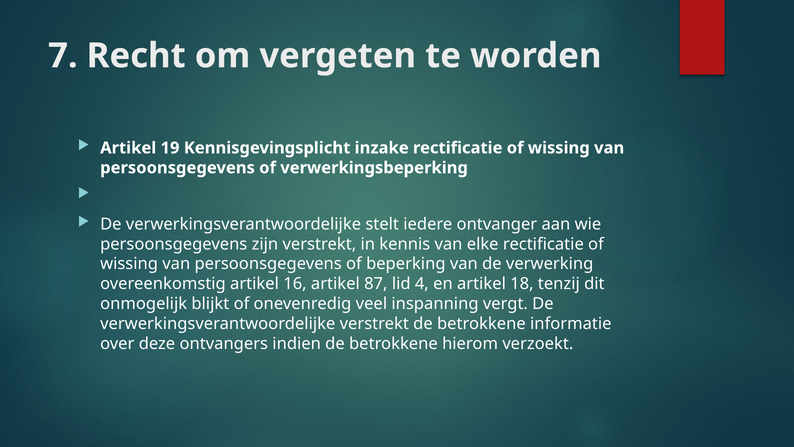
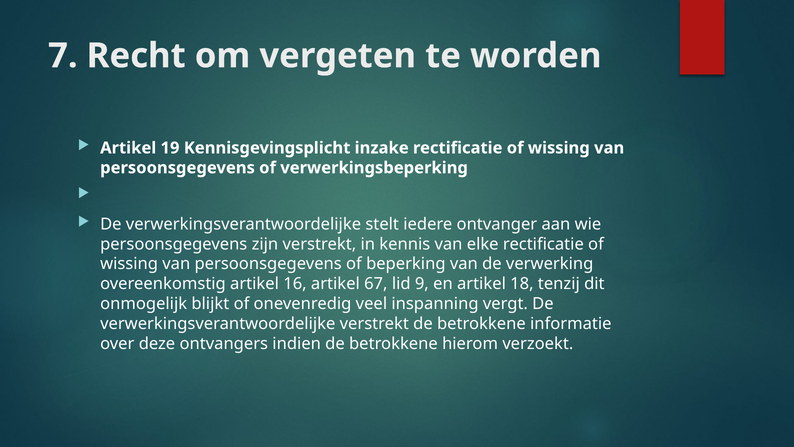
87: 87 -> 67
4: 4 -> 9
